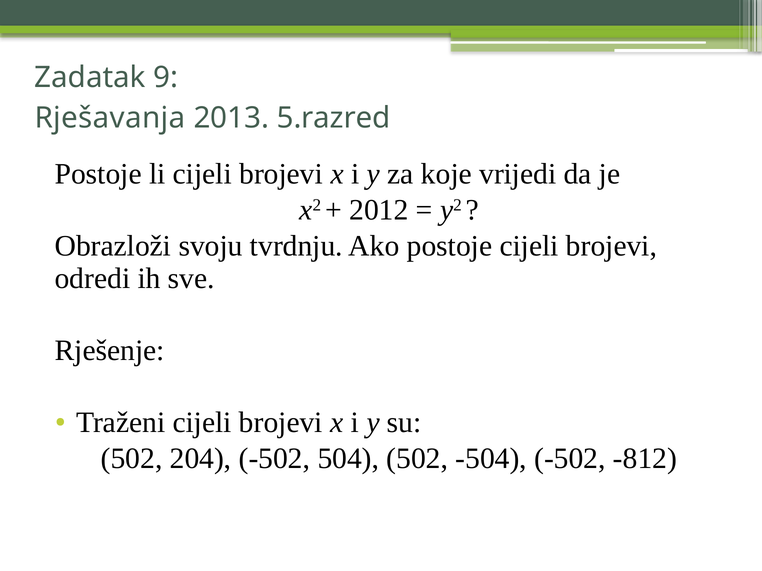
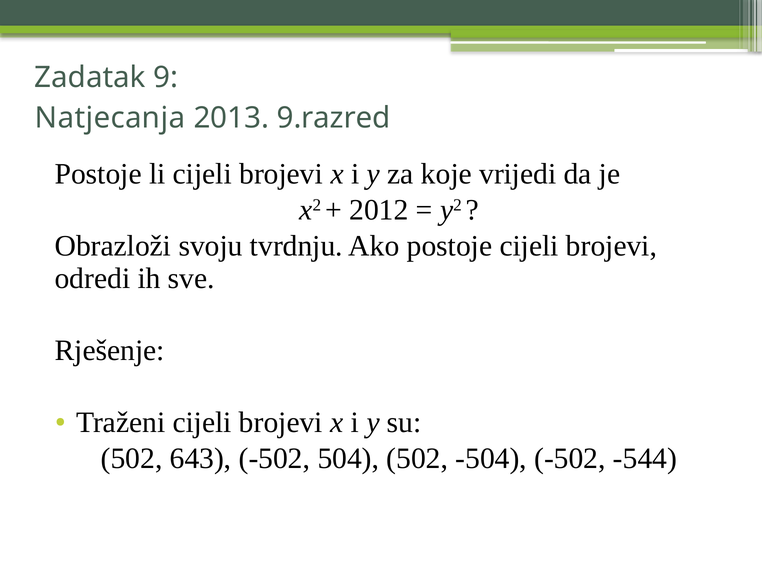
Rješavanja: Rješavanja -> Natjecanja
5.razred: 5.razred -> 9.razred
204: 204 -> 643
-812: -812 -> -544
